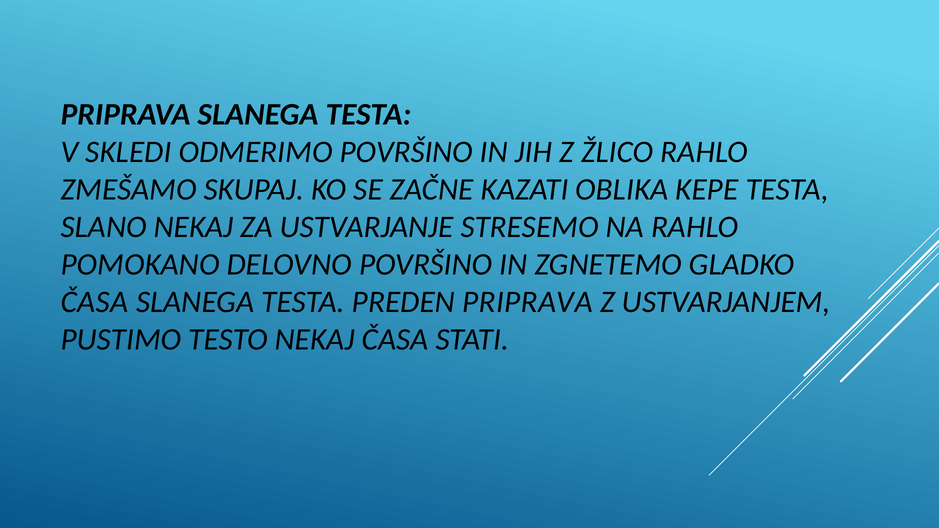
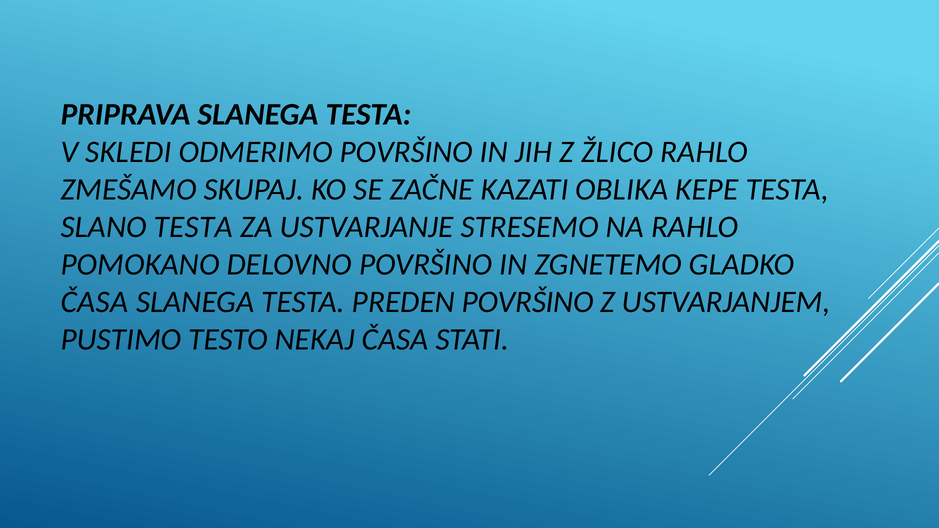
SLANO NEKAJ: NEKAJ -> TESTA
PREDEN PRIPRAVA: PRIPRAVA -> POVRŠINO
